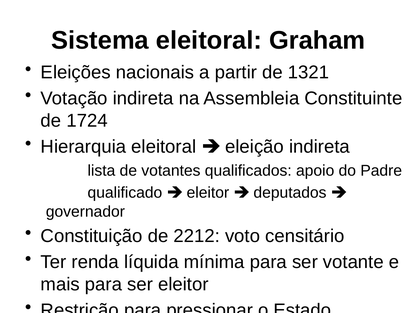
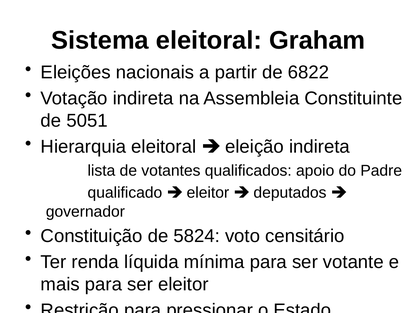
1321: 1321 -> 6822
1724: 1724 -> 5051
2212: 2212 -> 5824
